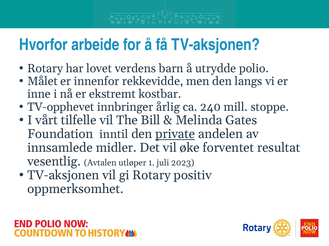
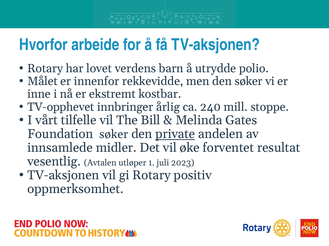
den langs: langs -> søker
Foundation inntil: inntil -> søker
